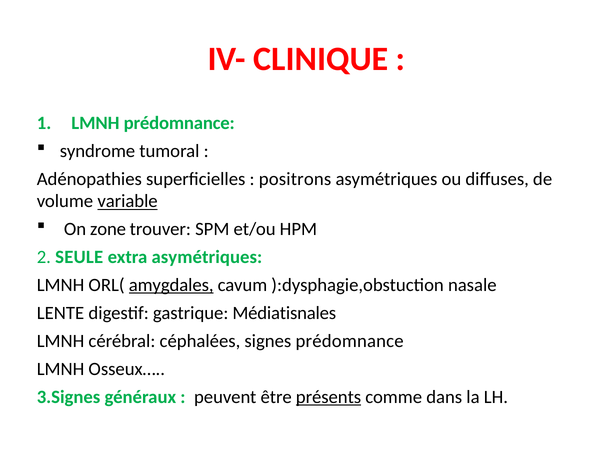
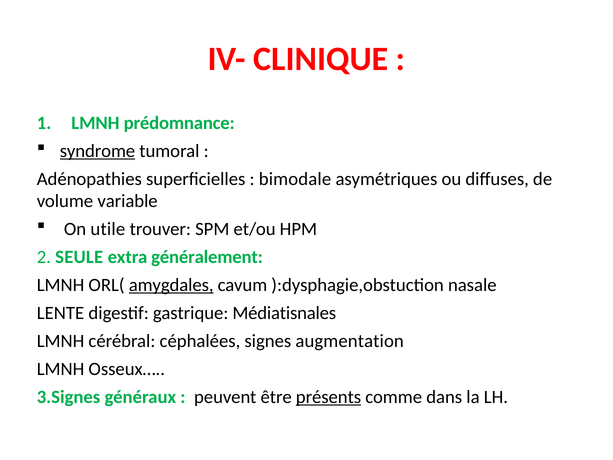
syndrome underline: none -> present
positrons: positrons -> bimodale
variable underline: present -> none
zone: zone -> utile
extra asymétriques: asymétriques -> généralement
signes prédomnance: prédomnance -> augmentation
